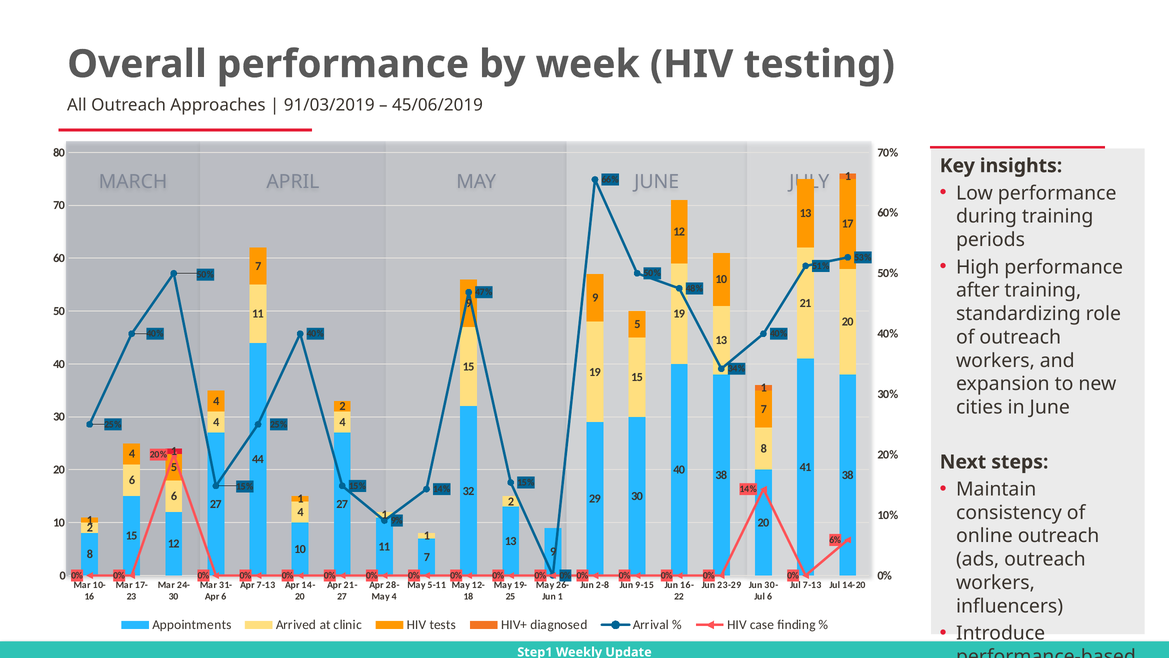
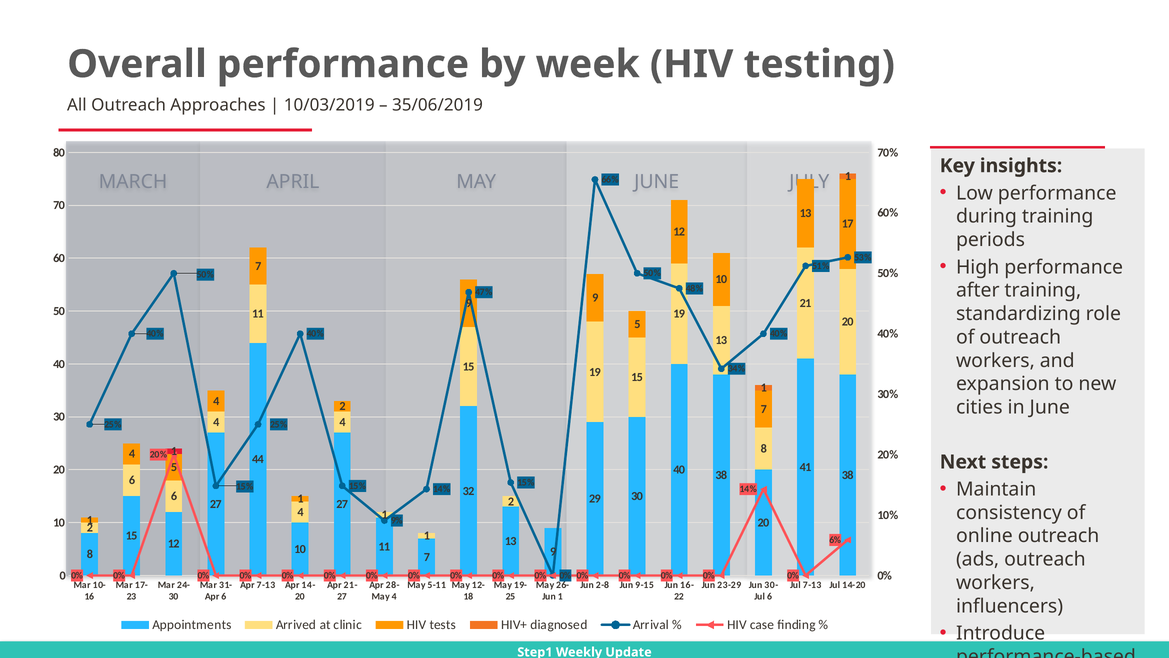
91/03/2019: 91/03/2019 -> 10/03/2019
45/06/2019: 45/06/2019 -> 35/06/2019
